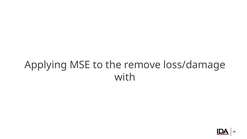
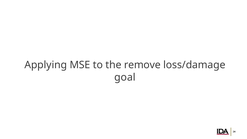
with: with -> goal
